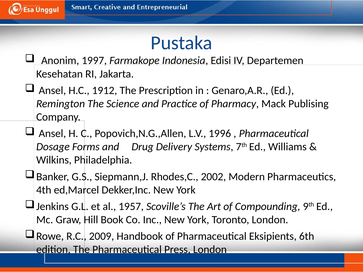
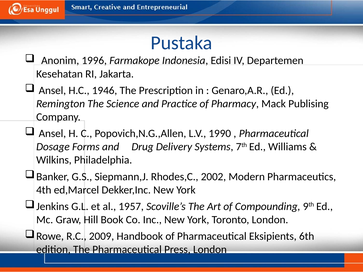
1997: 1997 -> 1996
1912: 1912 -> 1946
1996: 1996 -> 1990
